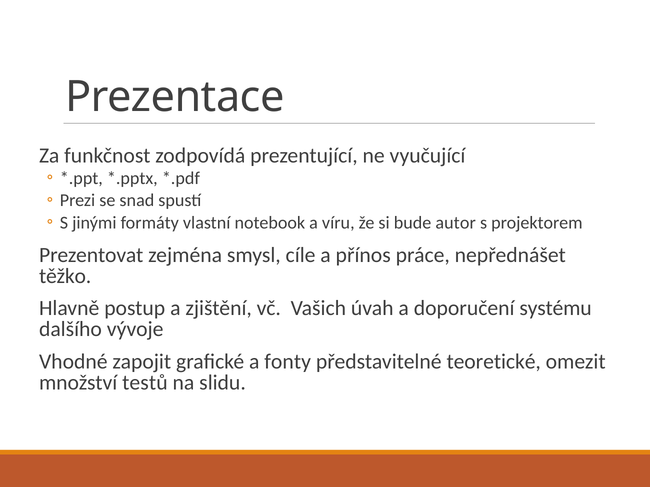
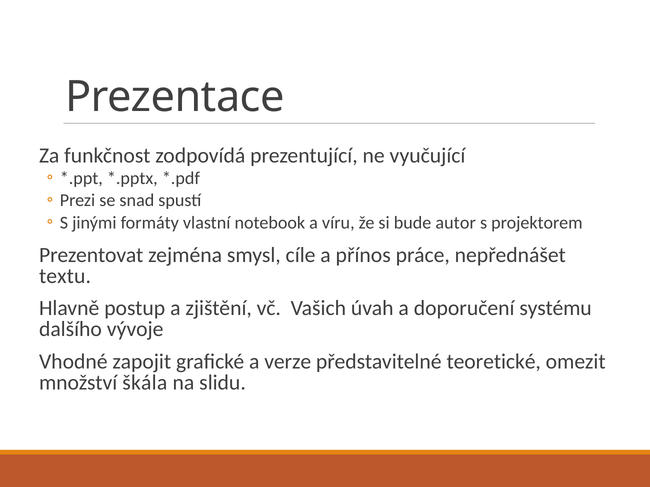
těžko: těžko -> textu
fonty: fonty -> verze
testů: testů -> škála
